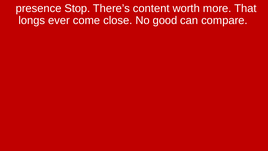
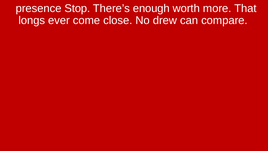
content: content -> enough
good: good -> drew
